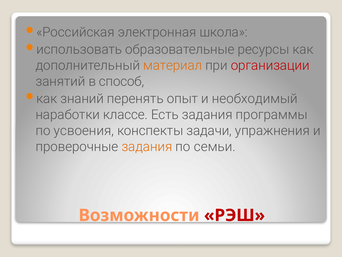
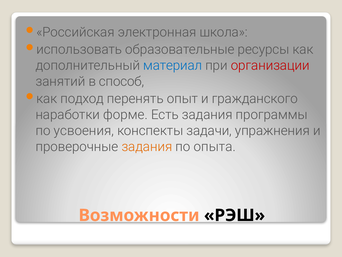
материал colour: orange -> blue
знаний: знаний -> подход
необходимый: необходимый -> гражданского
классе: классе -> форме
семьи: семьи -> опыта
РЭШ colour: red -> black
